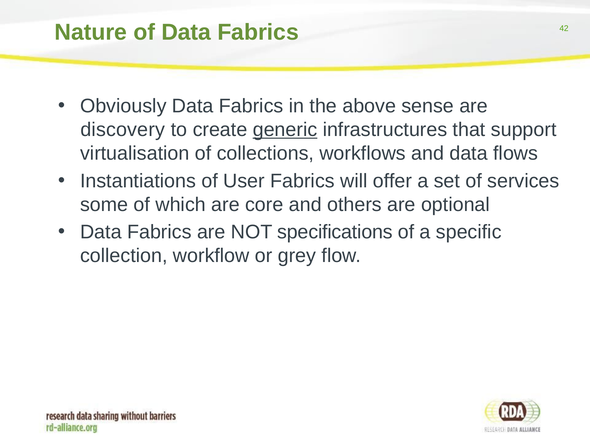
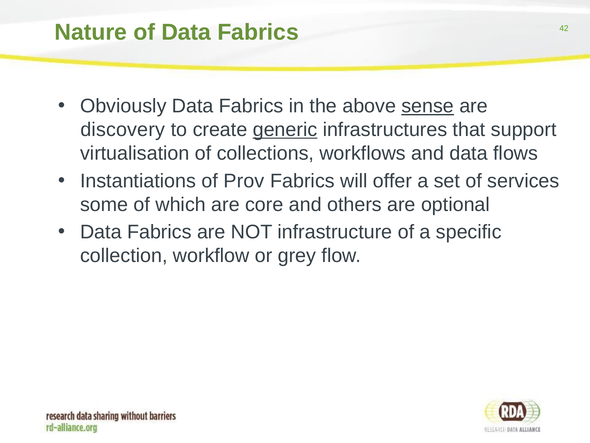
sense underline: none -> present
User: User -> Prov
specifications: specifications -> infrastructure
